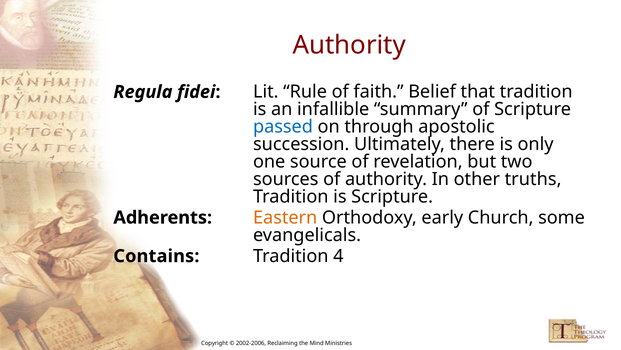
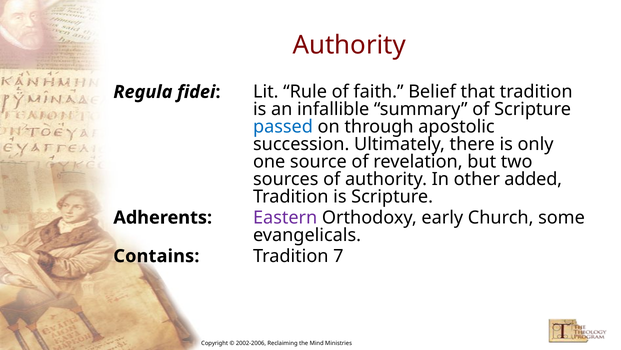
truths: truths -> added
Eastern colour: orange -> purple
4: 4 -> 7
